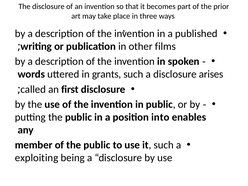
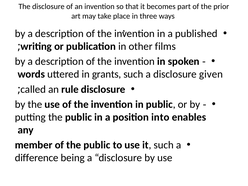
arises: arises -> given
first: first -> rule
exploiting: exploiting -> difference
